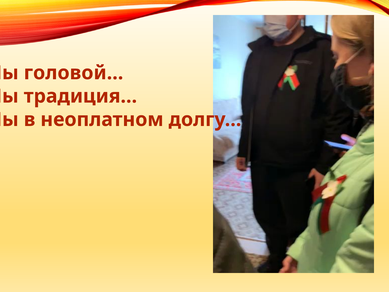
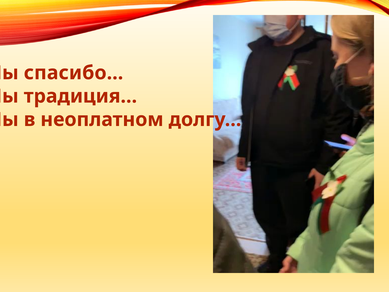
головой…: головой… -> спасибо…
